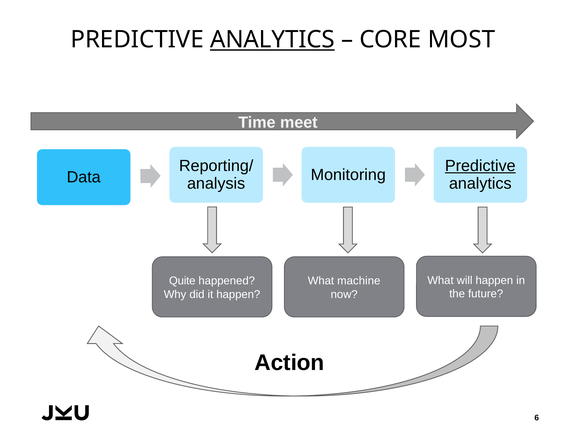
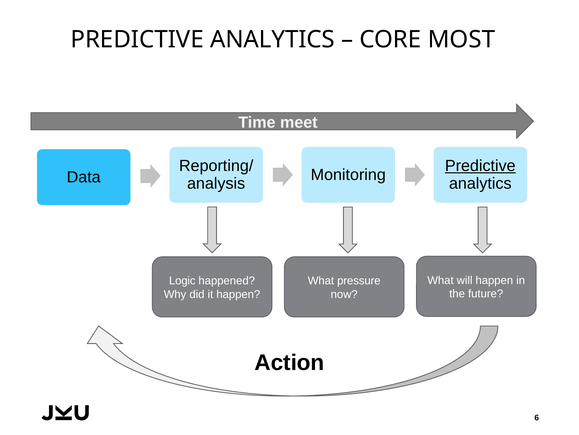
ANALYTICS at (272, 39) underline: present -> none
Quite: Quite -> Logic
machine: machine -> pressure
